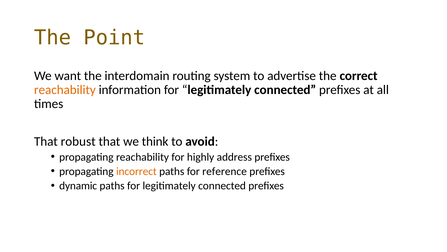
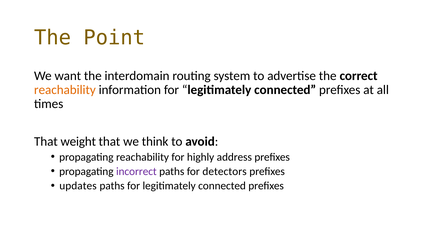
robust: robust -> weight
incorrect colour: orange -> purple
reference: reference -> detectors
dynamic: dynamic -> updates
